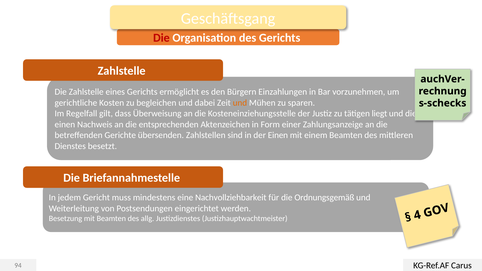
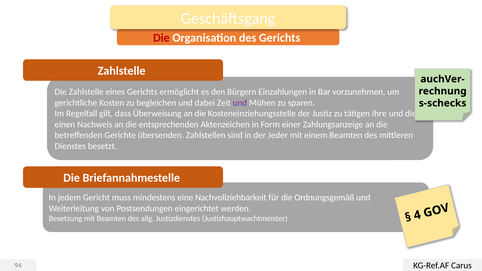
und at (240, 103) colour: orange -> purple
liegt: liegt -> ihre
der Einen: Einen -> Jeder
